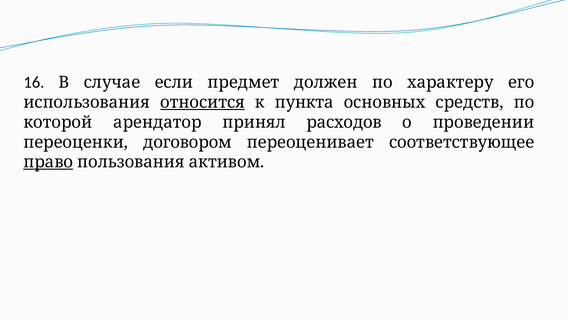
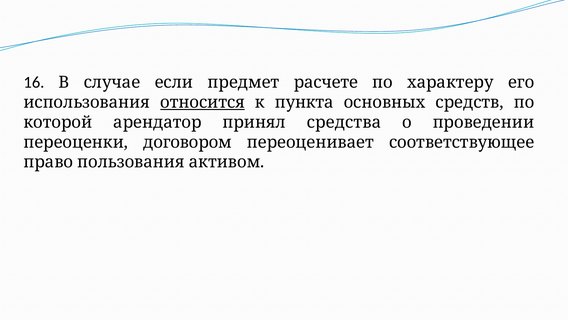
должен: должен -> расчете
расходов: расходов -> средства
право underline: present -> none
